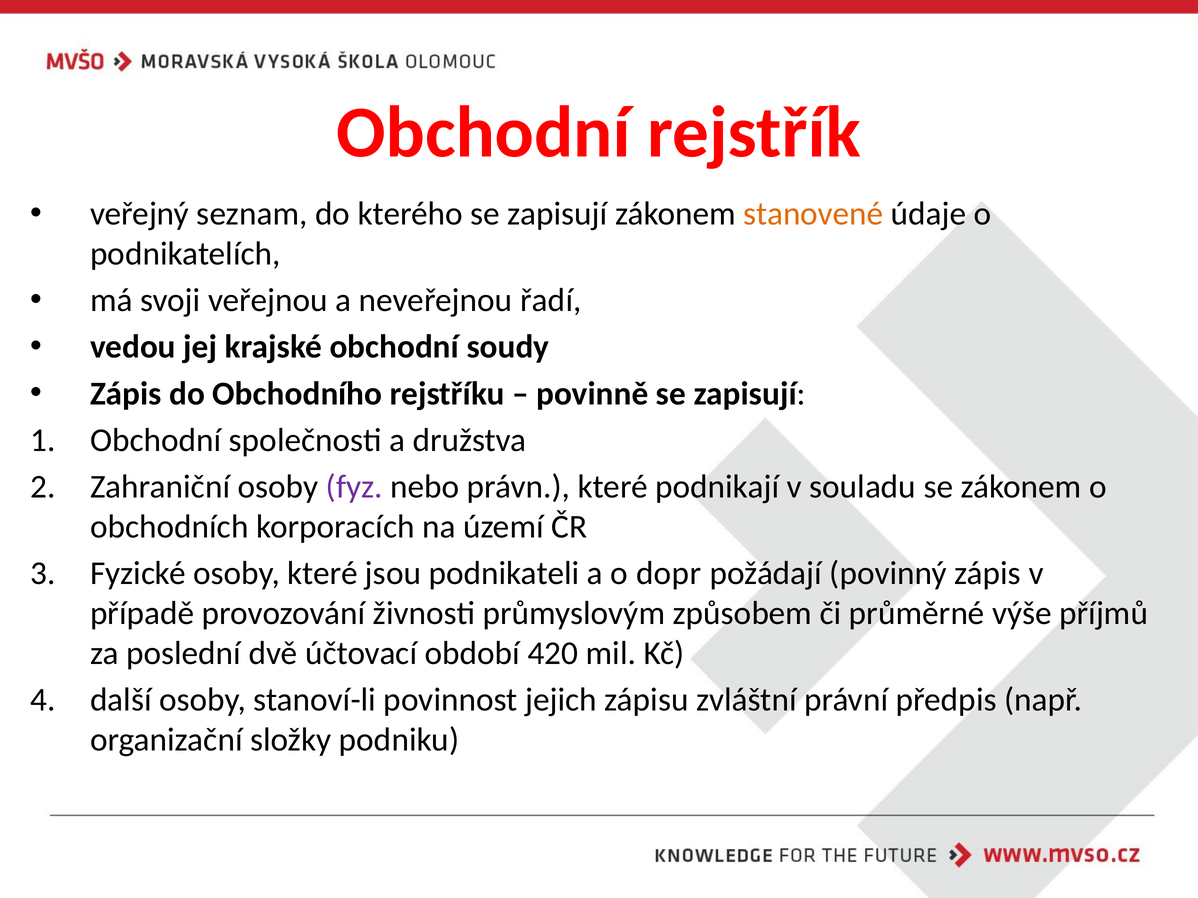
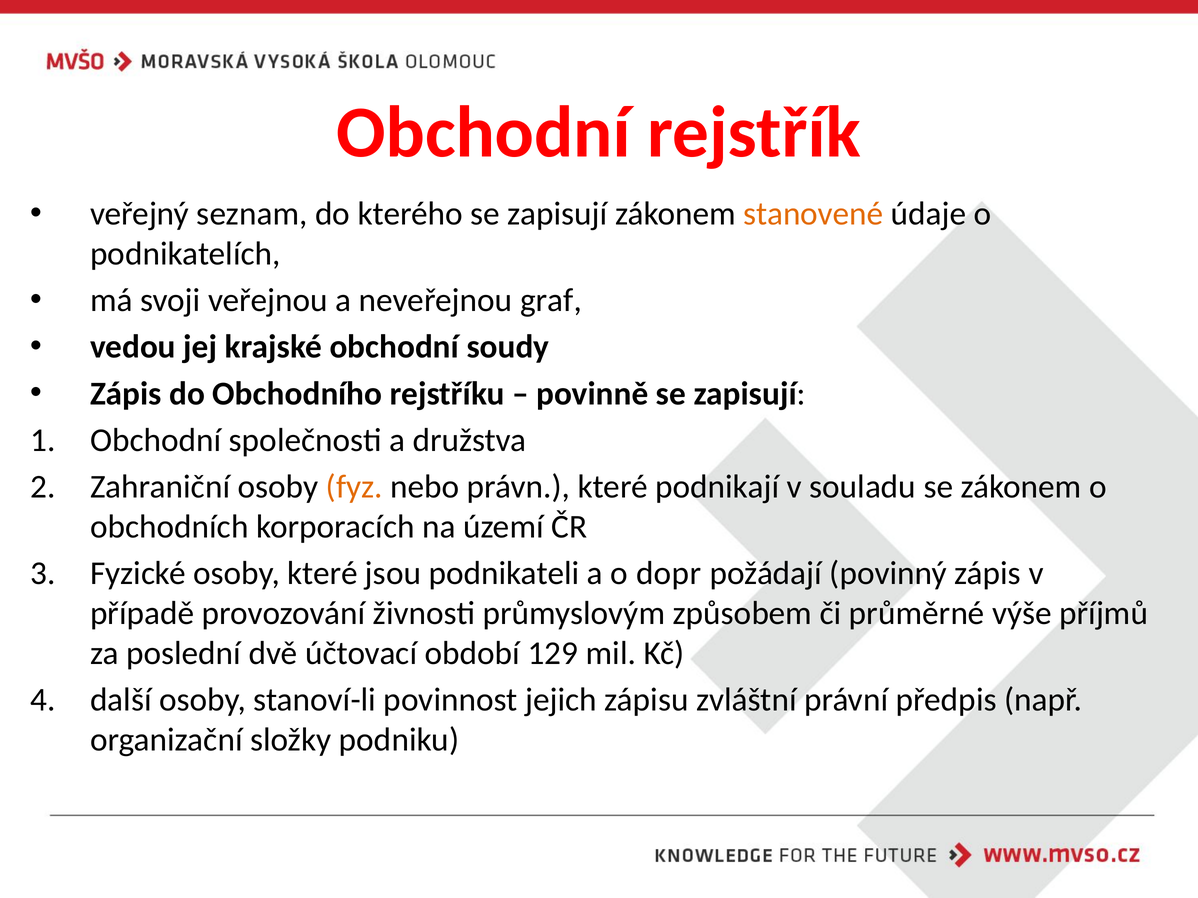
řadí: řadí -> graf
fyz colour: purple -> orange
420: 420 -> 129
